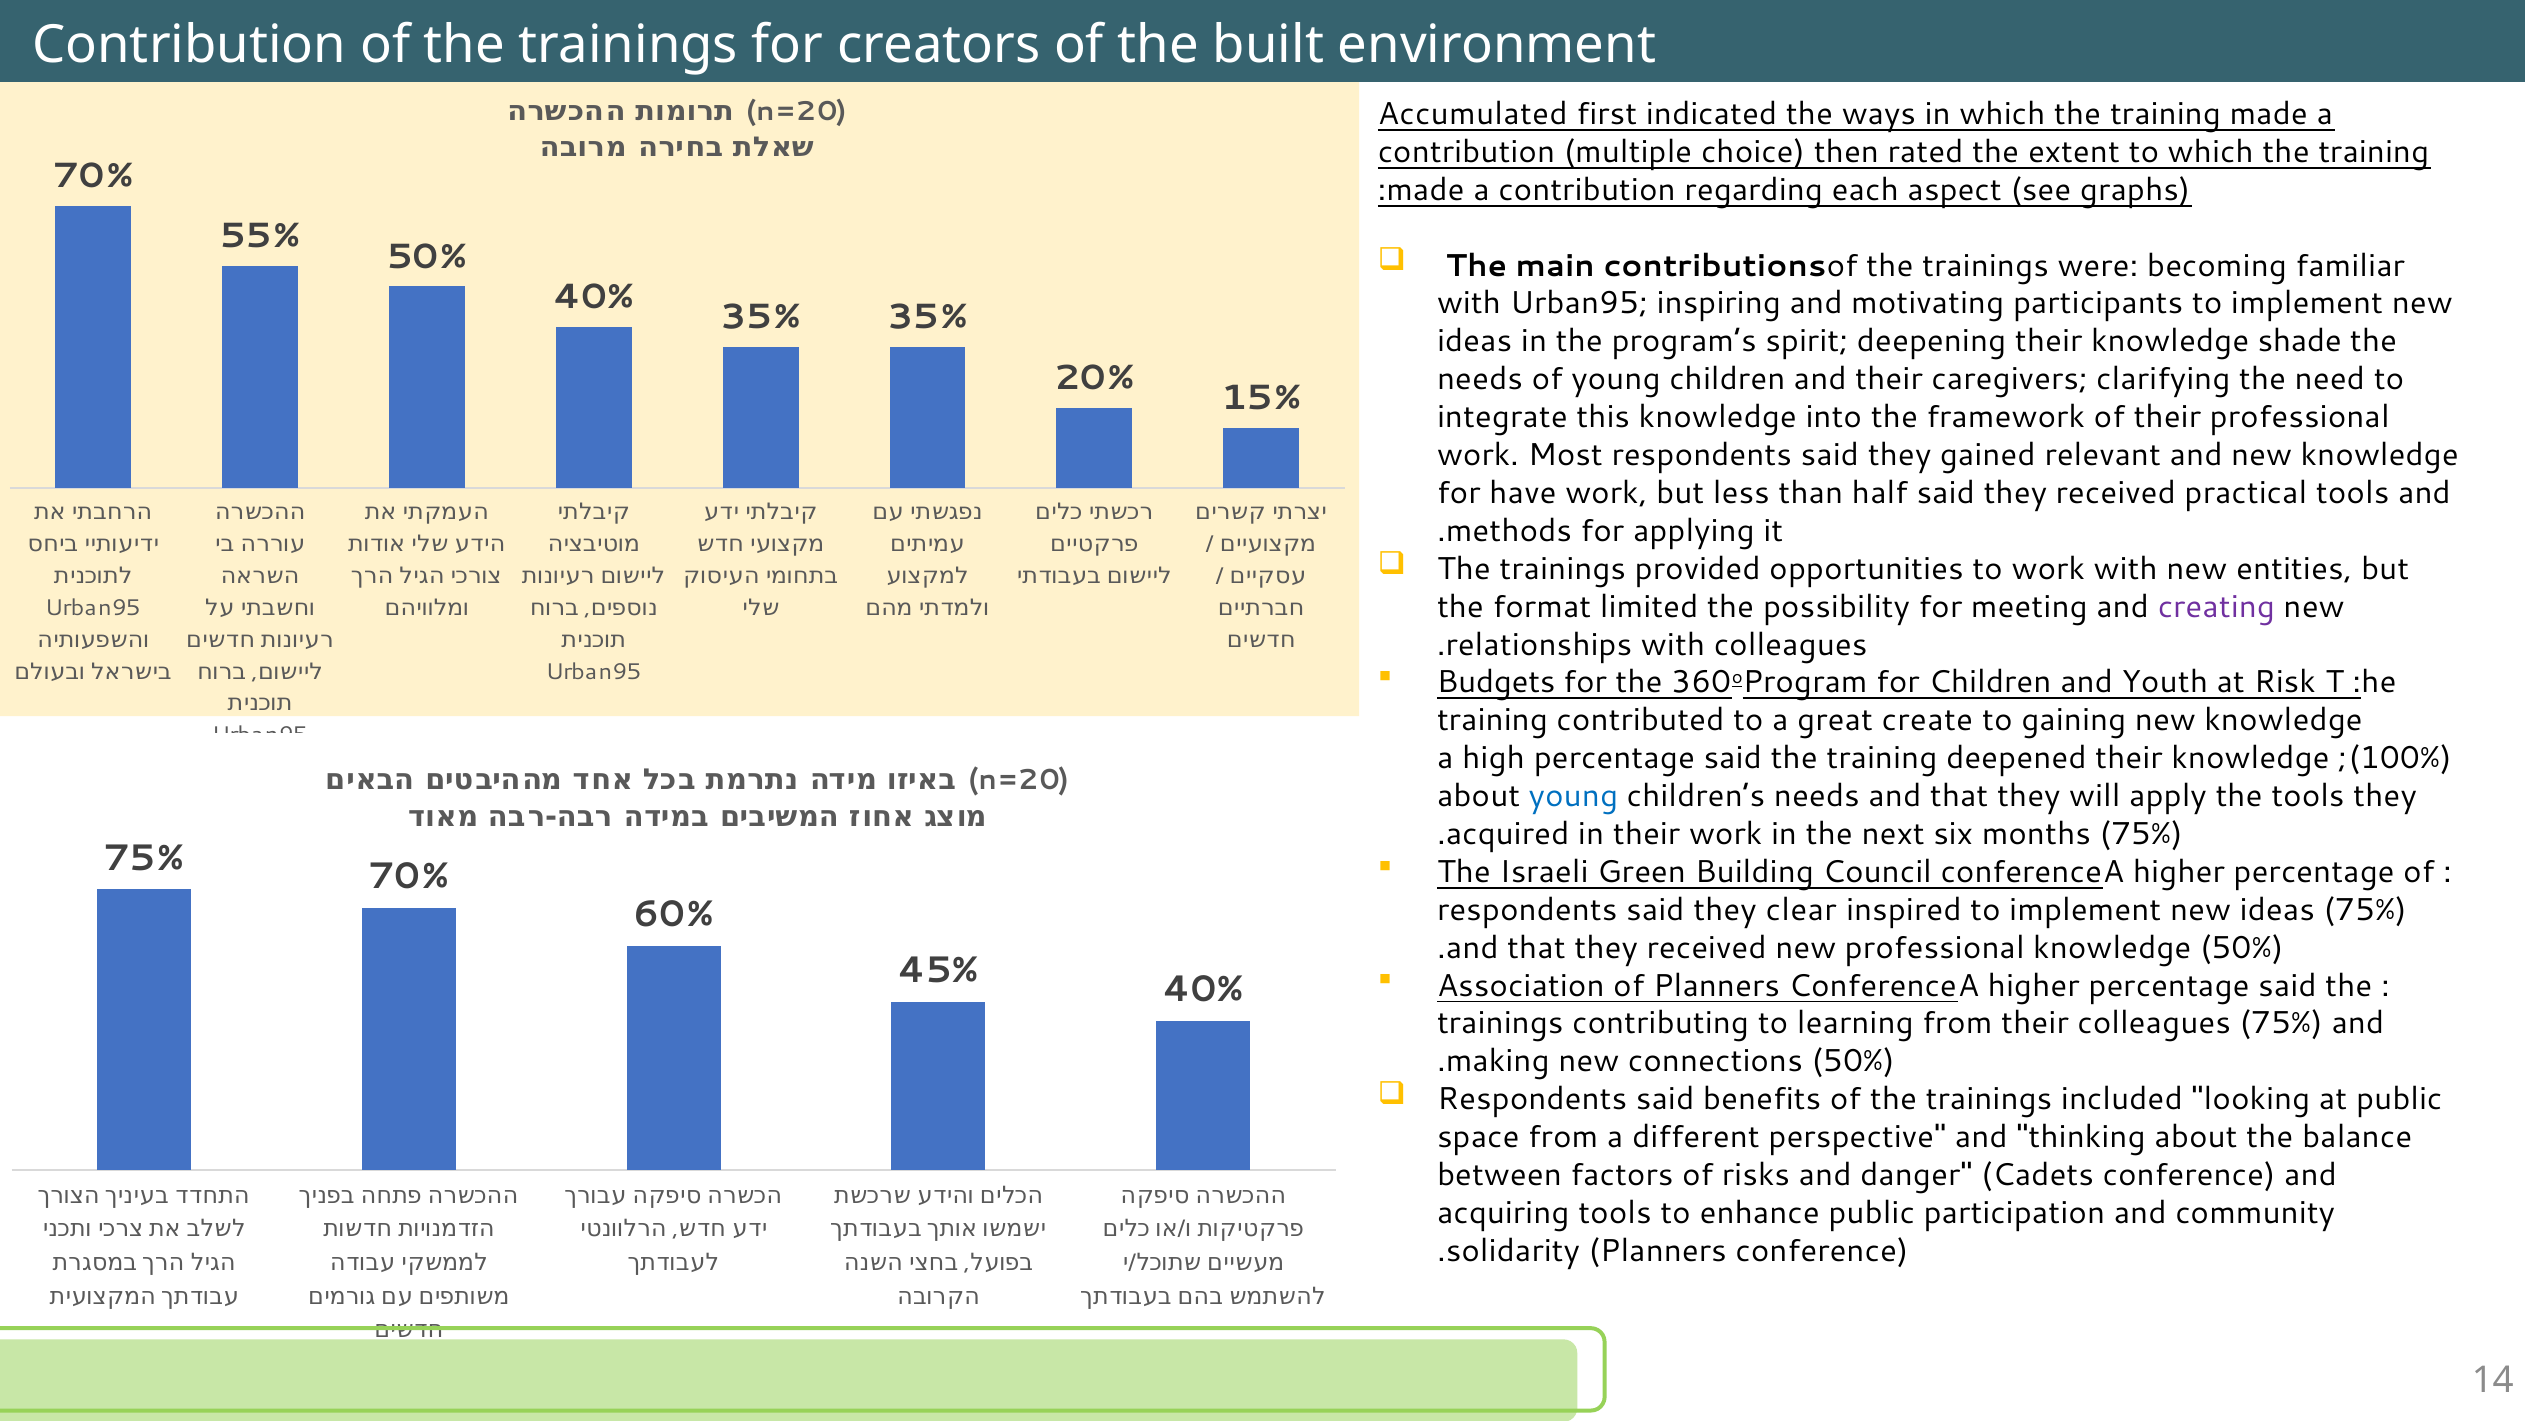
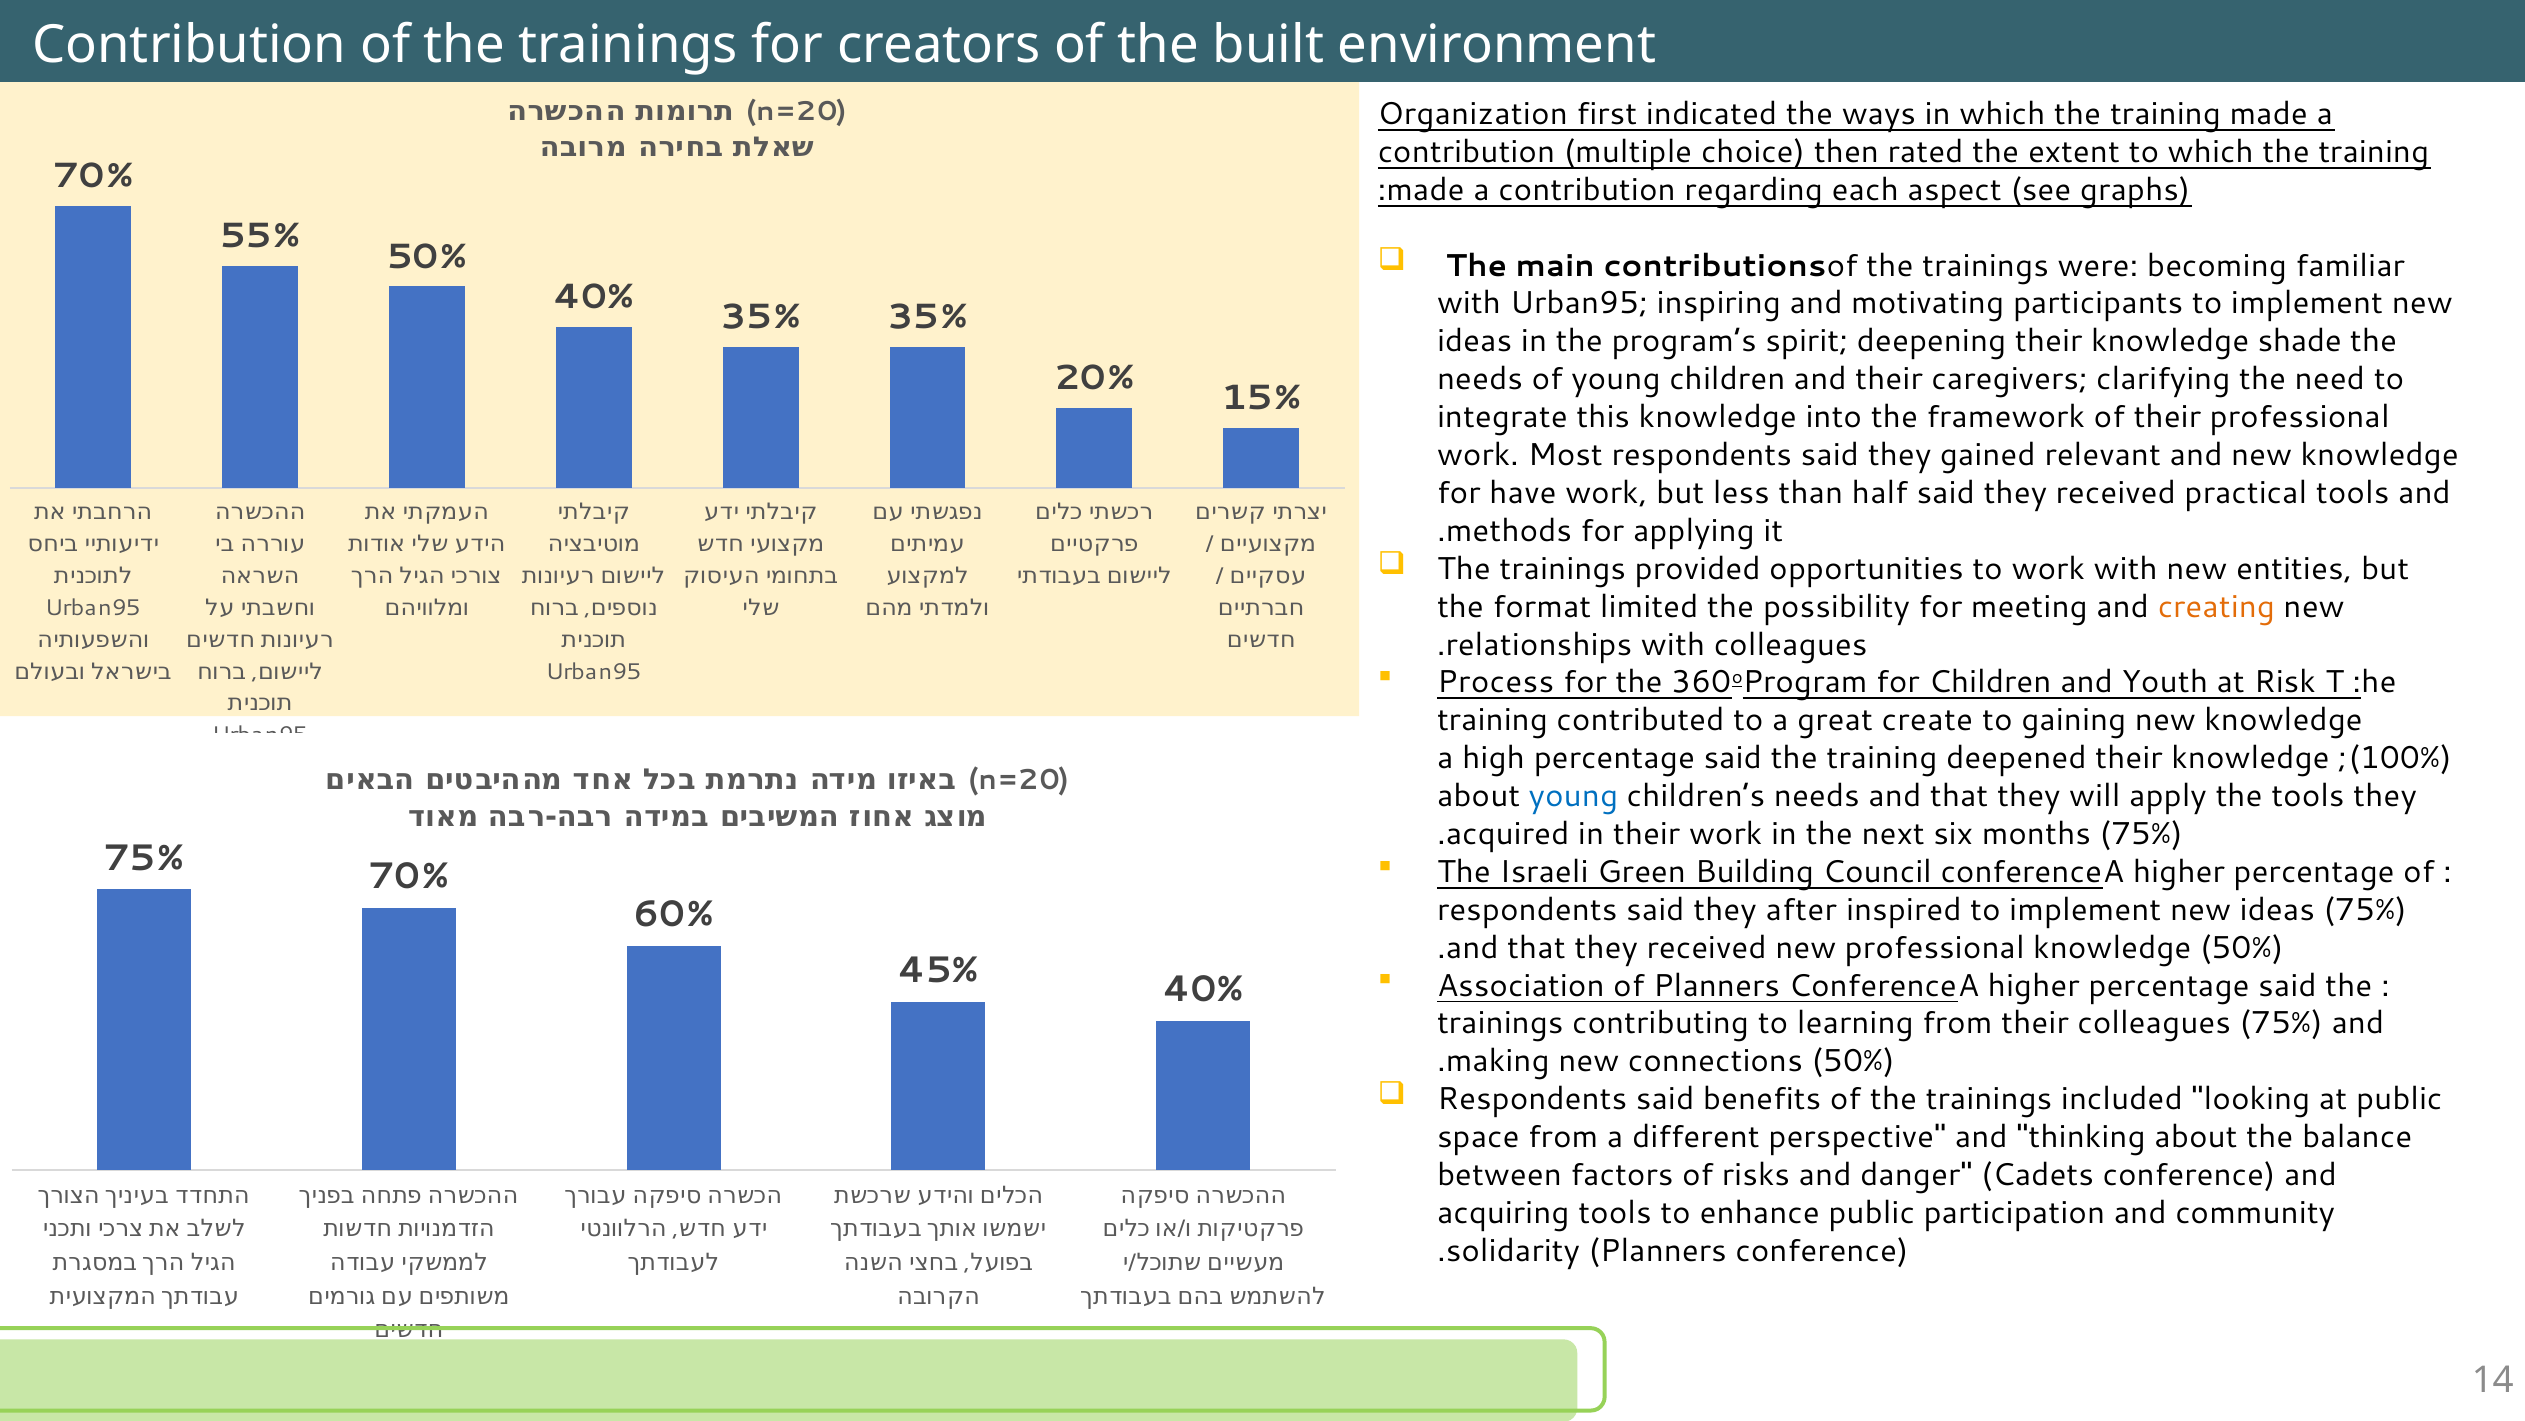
Accumulated: Accumulated -> Organization
creating colour: purple -> orange
Budgets: Budgets -> Process
clear: clear -> after
